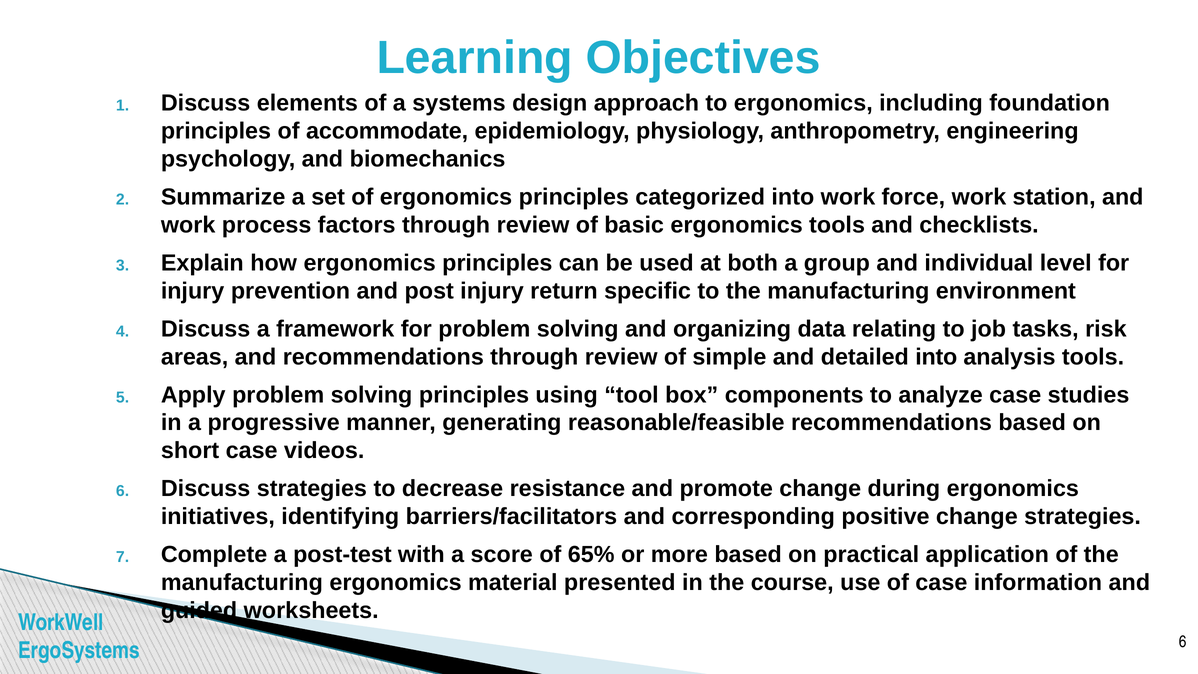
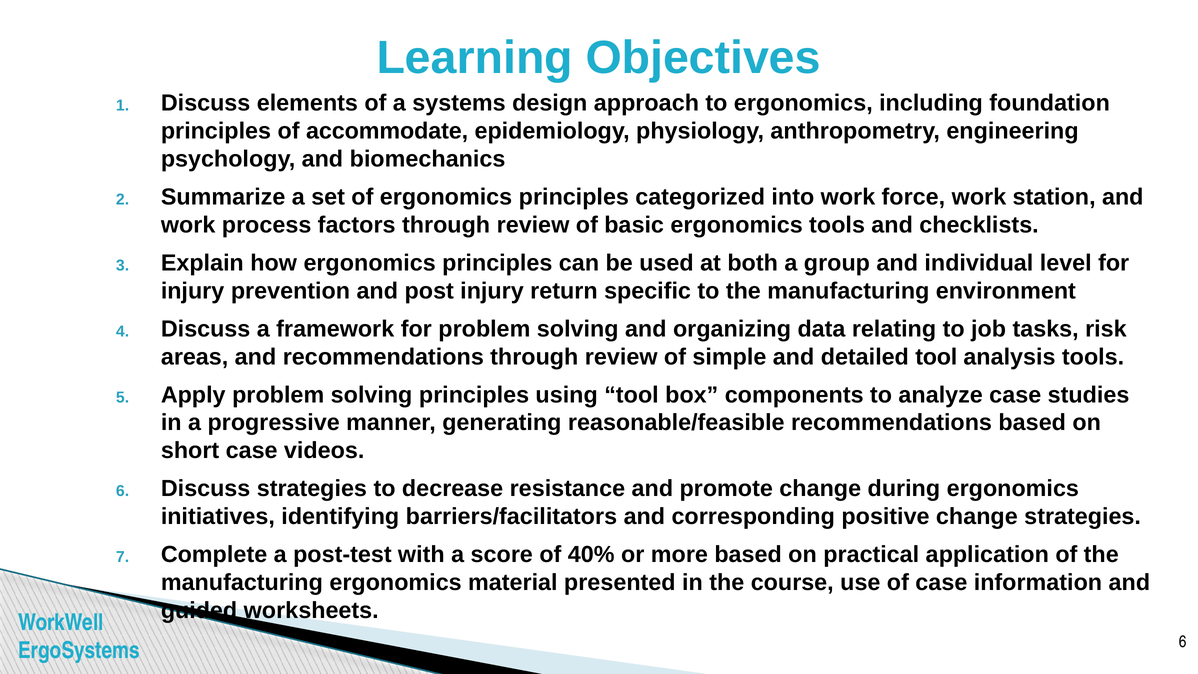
detailed into: into -> tool
65%: 65% -> 40%
